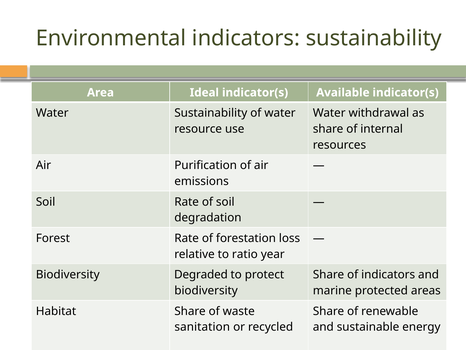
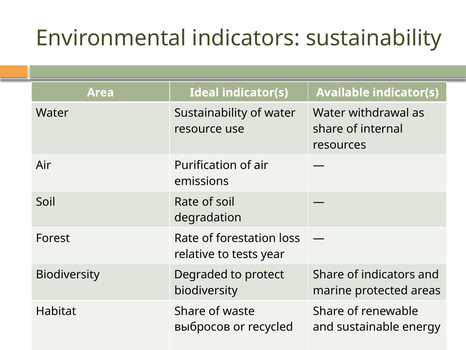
ratio: ratio -> tests
sanitation: sanitation -> выбросов
